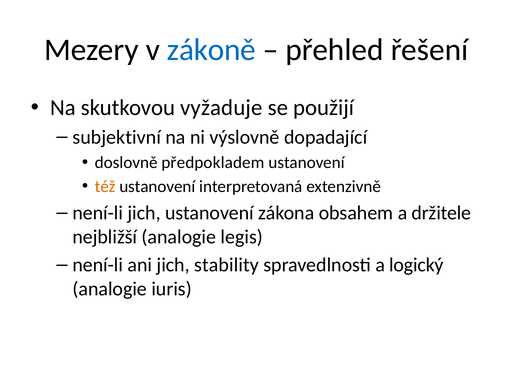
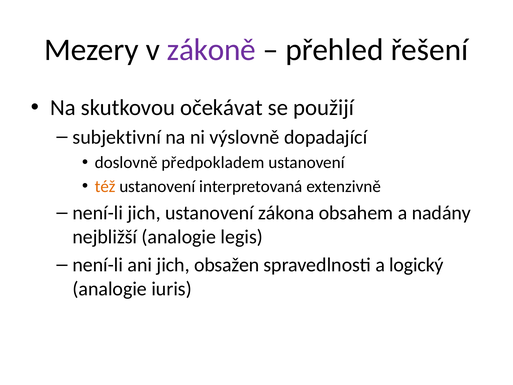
zákoně colour: blue -> purple
vyžaduje: vyžaduje -> očekávat
držitele: držitele -> nadány
stability: stability -> obsažen
